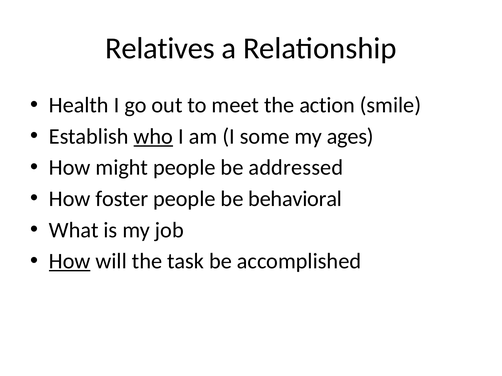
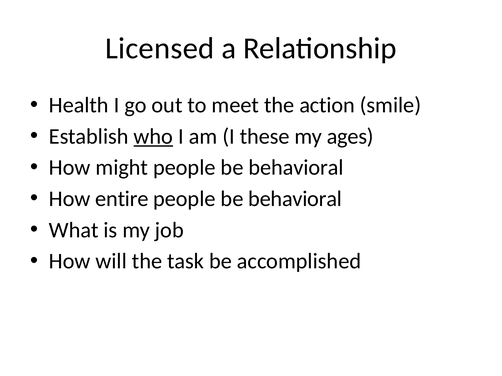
Relatives: Relatives -> Licensed
some: some -> these
might people be addressed: addressed -> behavioral
foster: foster -> entire
How at (70, 262) underline: present -> none
